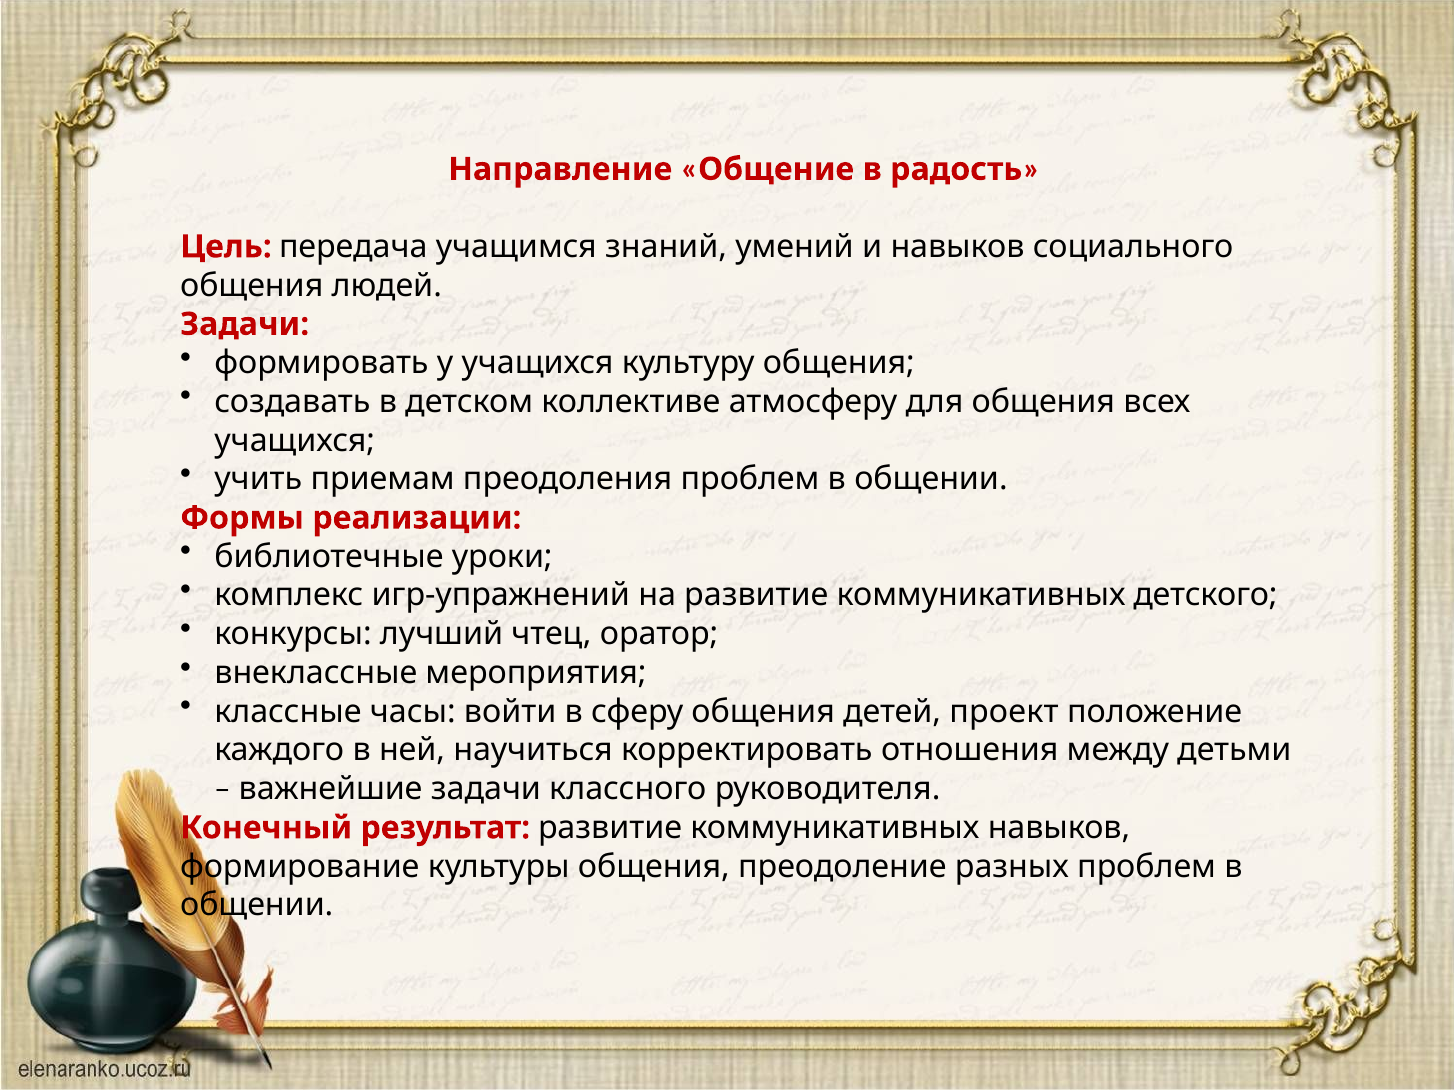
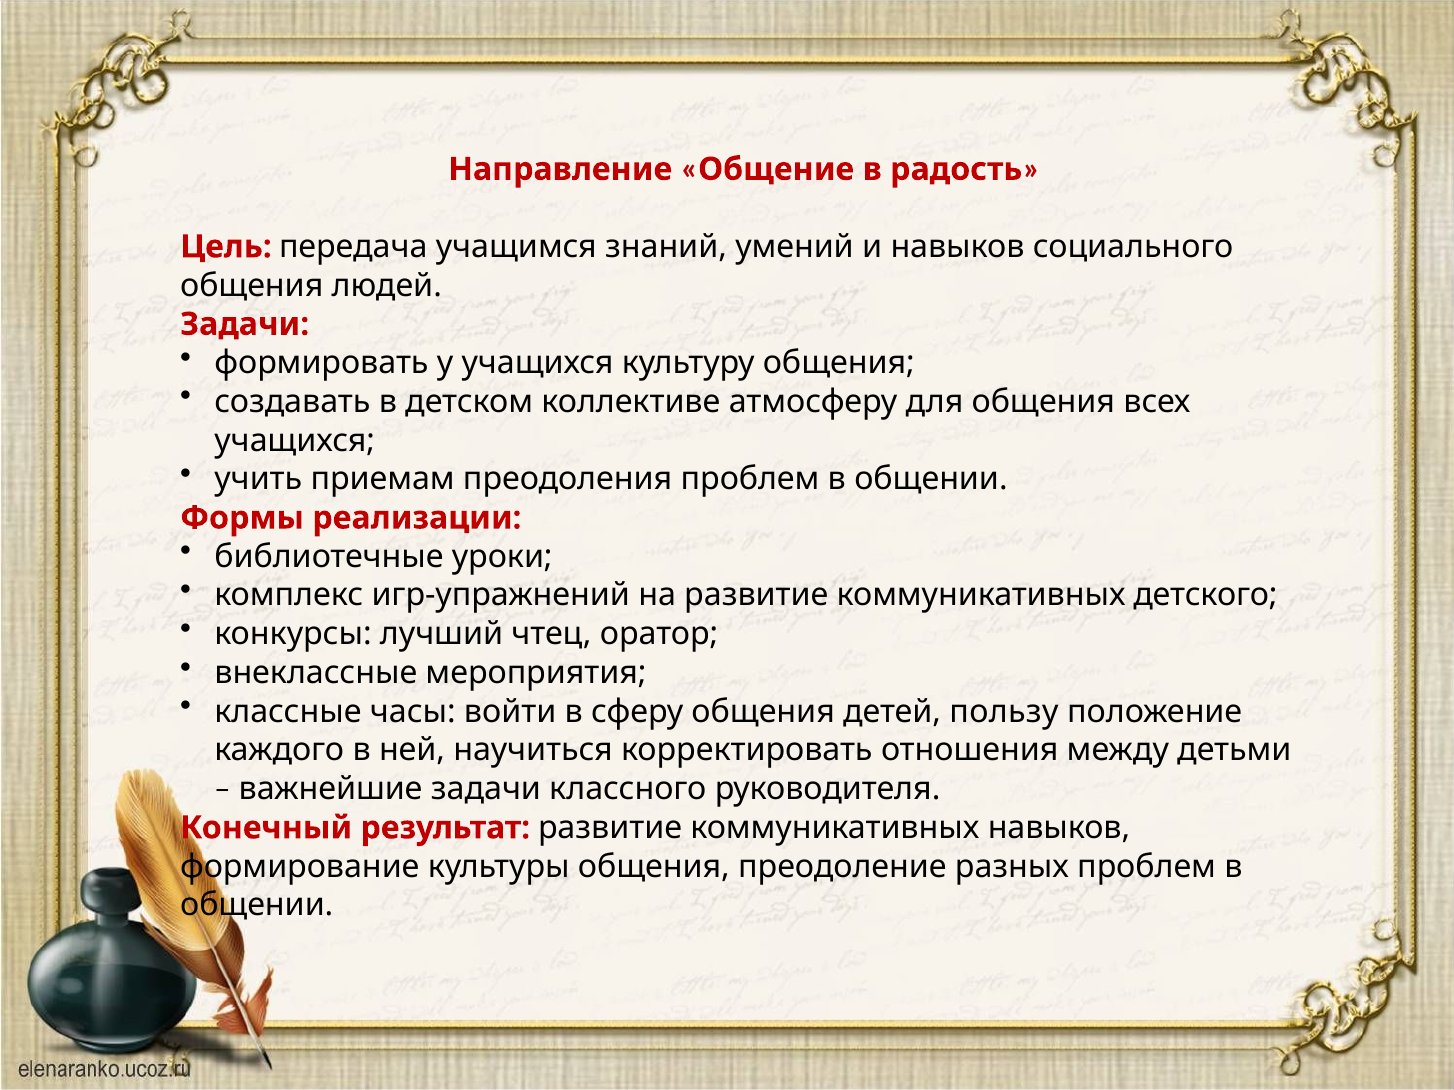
проект: проект -> пользу
